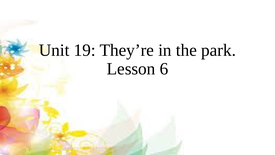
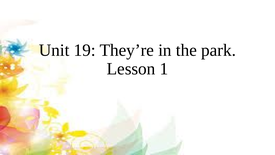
6: 6 -> 1
